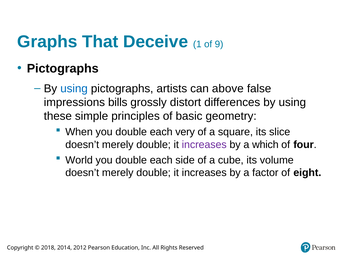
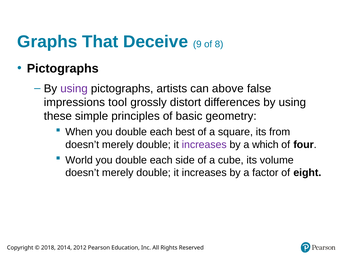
1: 1 -> 9
9: 9 -> 8
using at (74, 89) colour: blue -> purple
bills: bills -> tool
very: very -> best
slice: slice -> from
